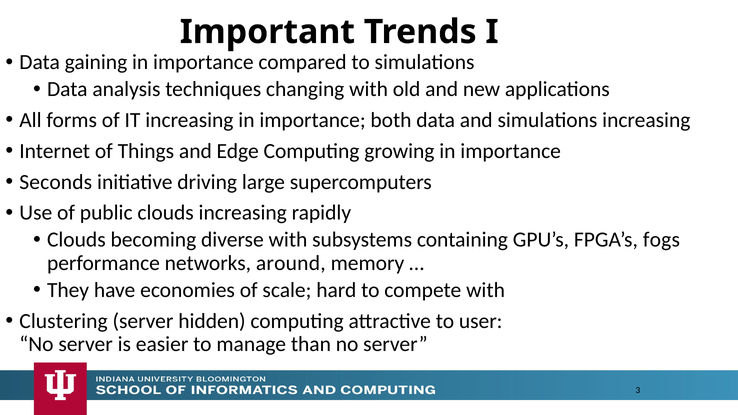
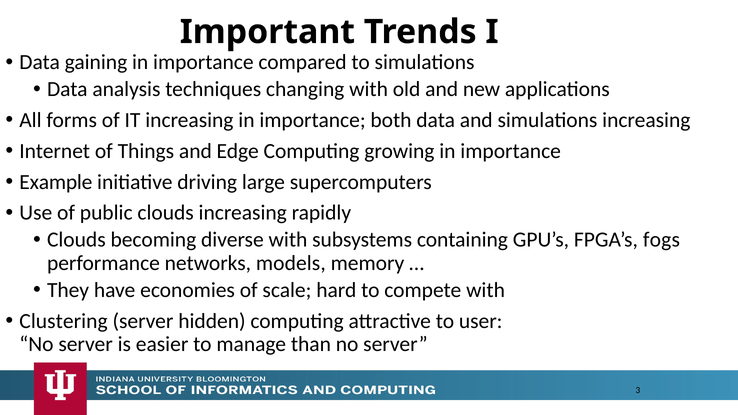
Seconds: Seconds -> Example
around: around -> models
